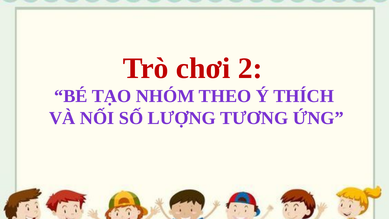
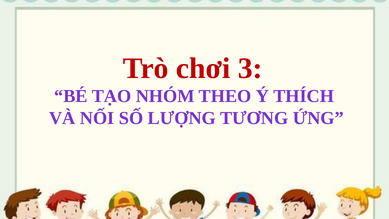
2: 2 -> 3
